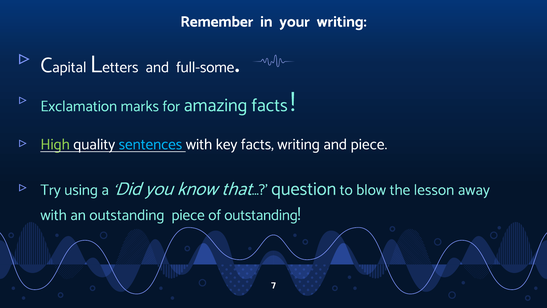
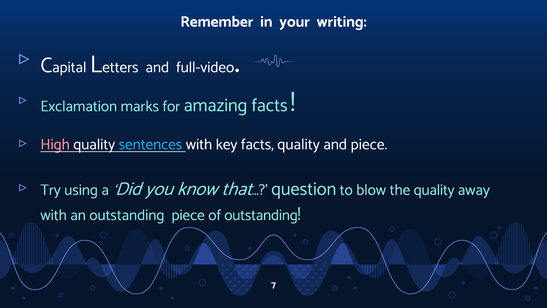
full-some: full-some -> full-video
High colour: light green -> pink
facts writing: writing -> quality
the lesson: lesson -> quality
